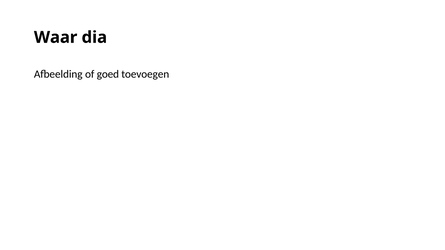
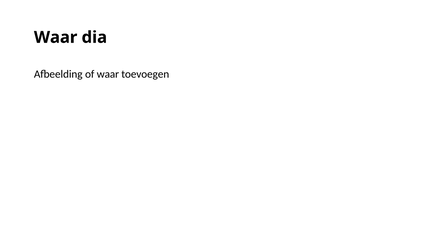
of goed: goed -> waar
